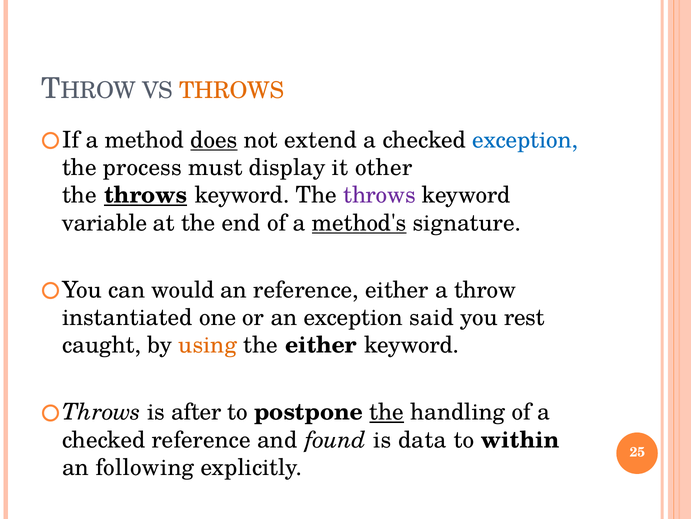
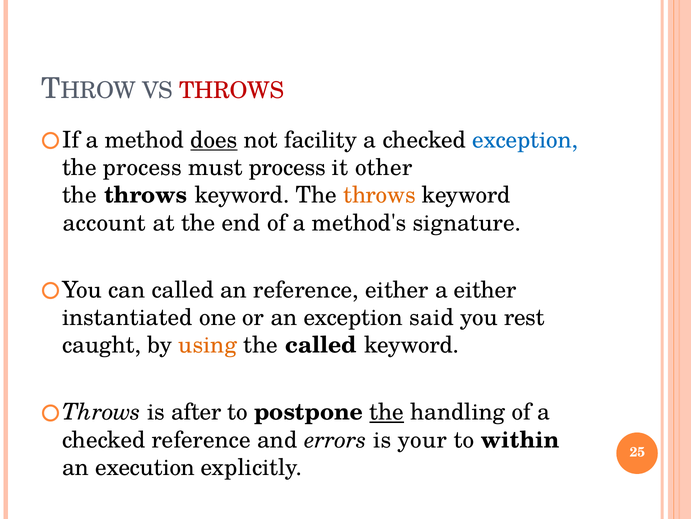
THROWS at (232, 90) colour: orange -> red
extend: extend -> facility
must display: display -> process
throws at (146, 195) underline: present -> none
throws at (379, 195) colour: purple -> orange
variable: variable -> account
method's underline: present -> none
can would: would -> called
a throw: throw -> either
the either: either -> called
found: found -> errors
data: data -> your
following: following -> execution
